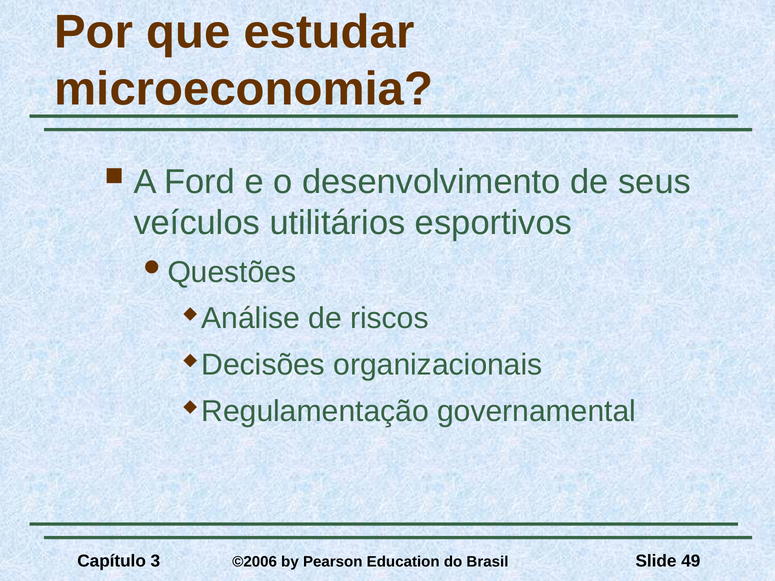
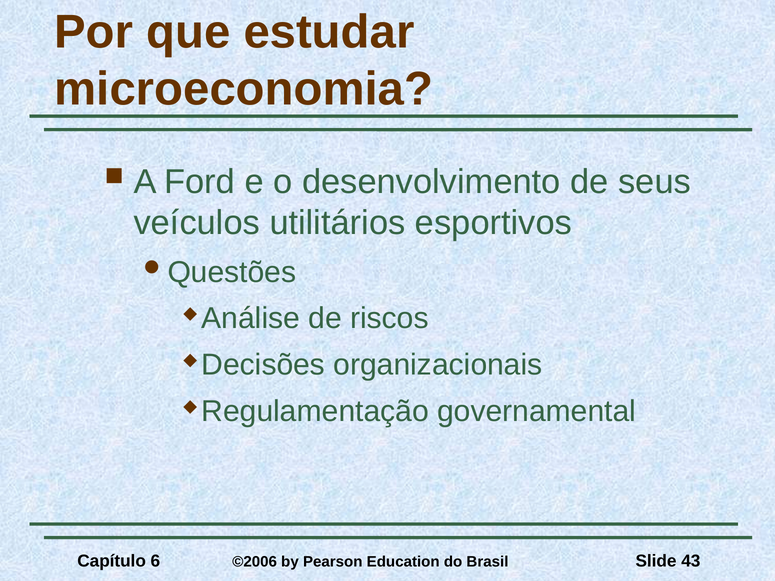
3: 3 -> 6
49: 49 -> 43
